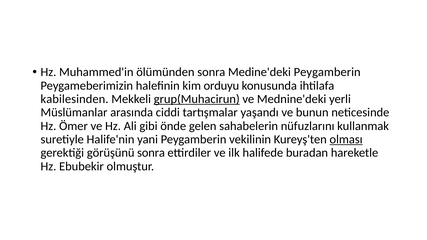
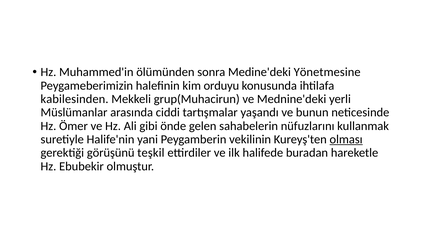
Medine'deki Peygamberin: Peygamberin -> Yönetmesine
grup(Muhacirun underline: present -> none
görüşünü sonra: sonra -> teşkil
